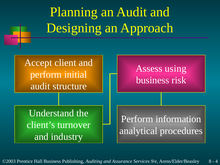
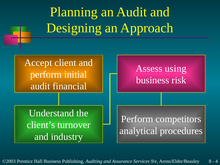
structure: structure -> financial
information: information -> competitors
